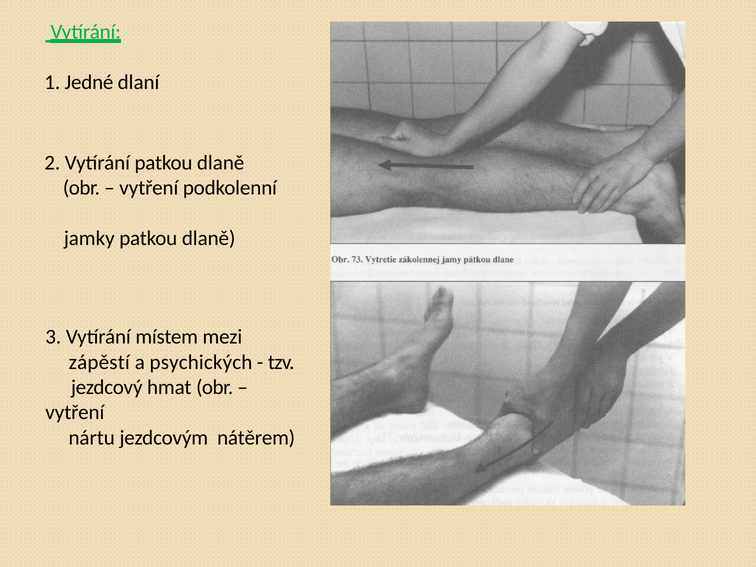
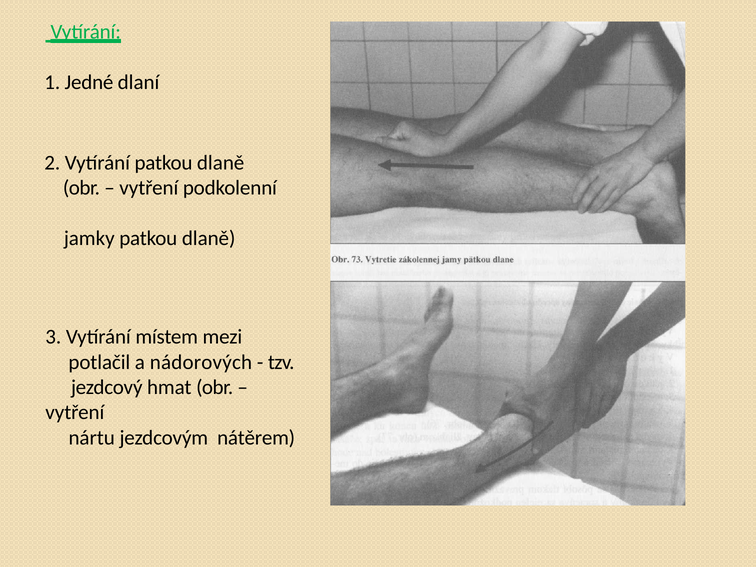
zápěstí: zápěstí -> potlačil
psychických: psychických -> nádorových
